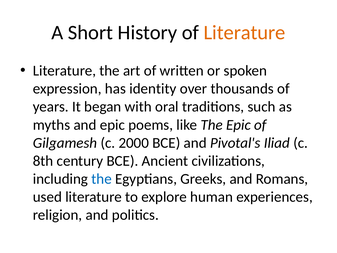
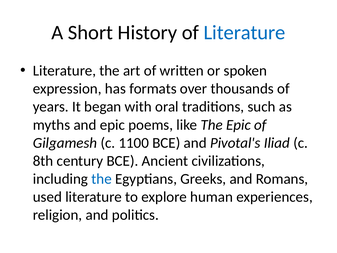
Literature at (245, 33) colour: orange -> blue
identity: identity -> formats
2000: 2000 -> 1100
